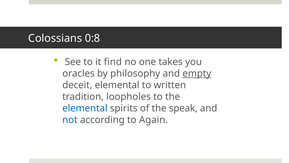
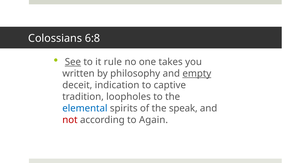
0:8: 0:8 -> 6:8
See underline: none -> present
find: find -> rule
oracles: oracles -> written
deceit elemental: elemental -> indication
written: written -> captive
not colour: blue -> red
